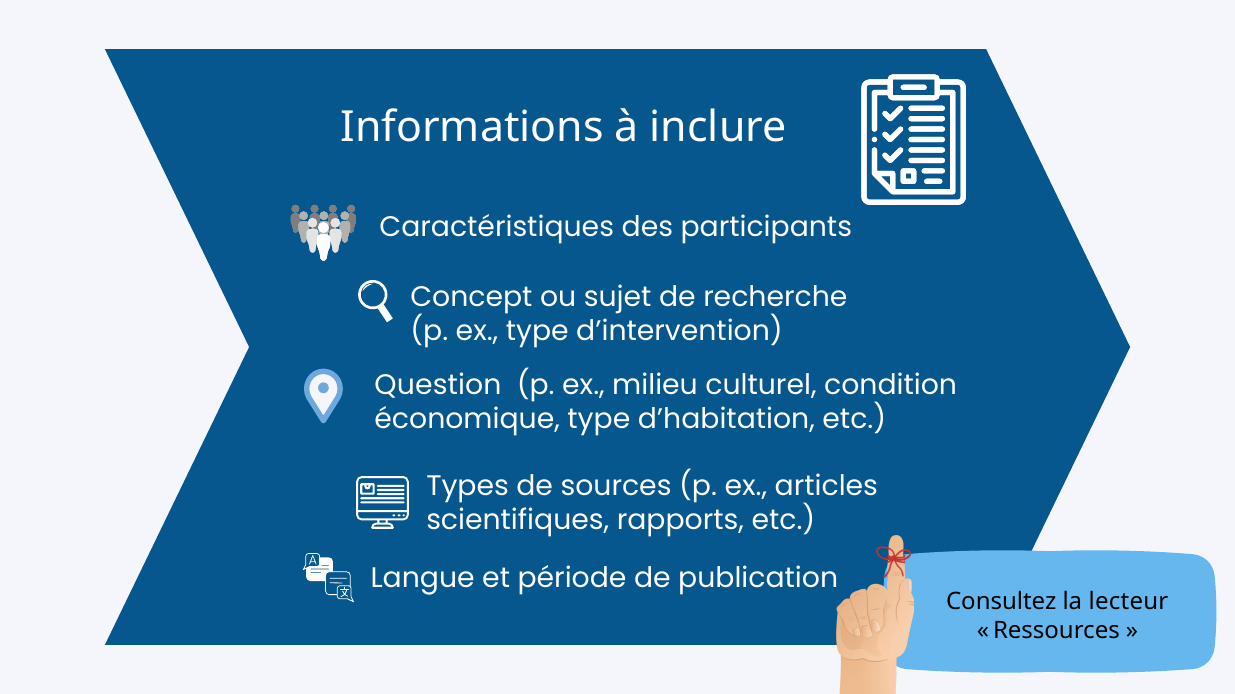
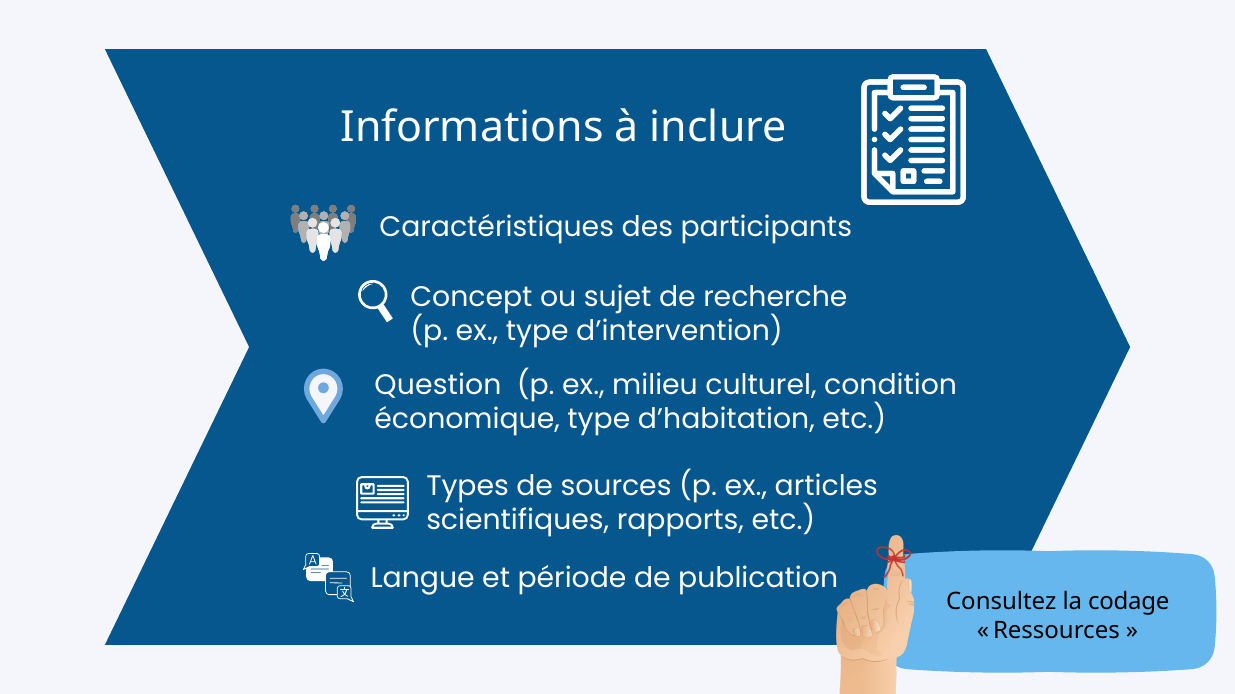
lecteur: lecteur -> codage
